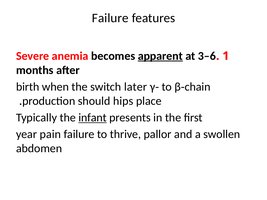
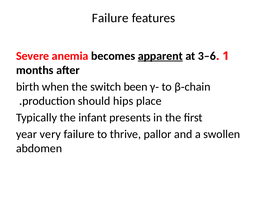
later: later -> been
infant underline: present -> none
pain: pain -> very
